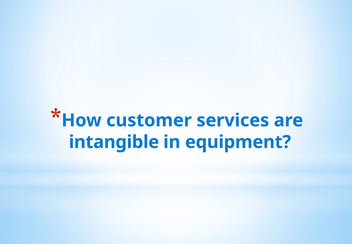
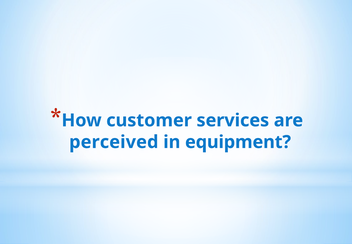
intangible: intangible -> perceived
